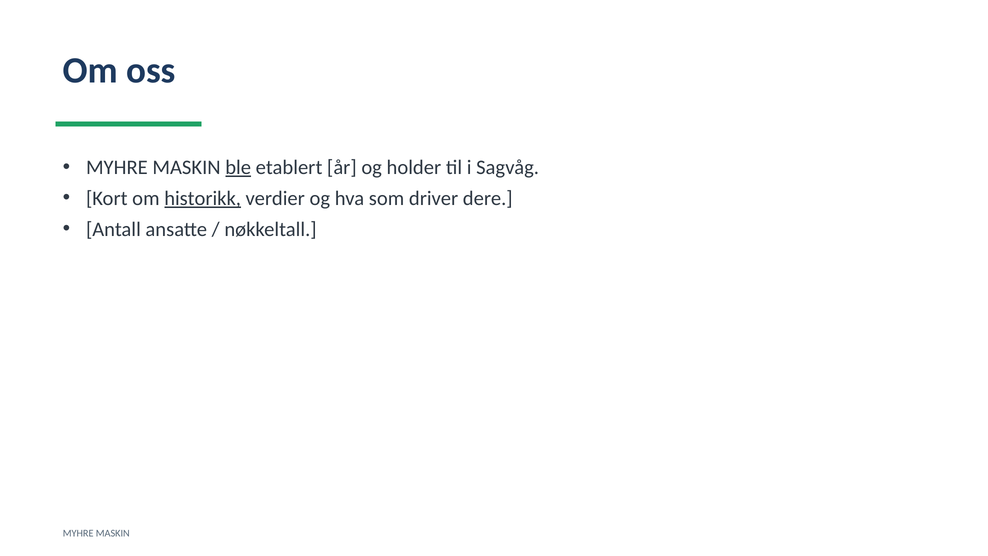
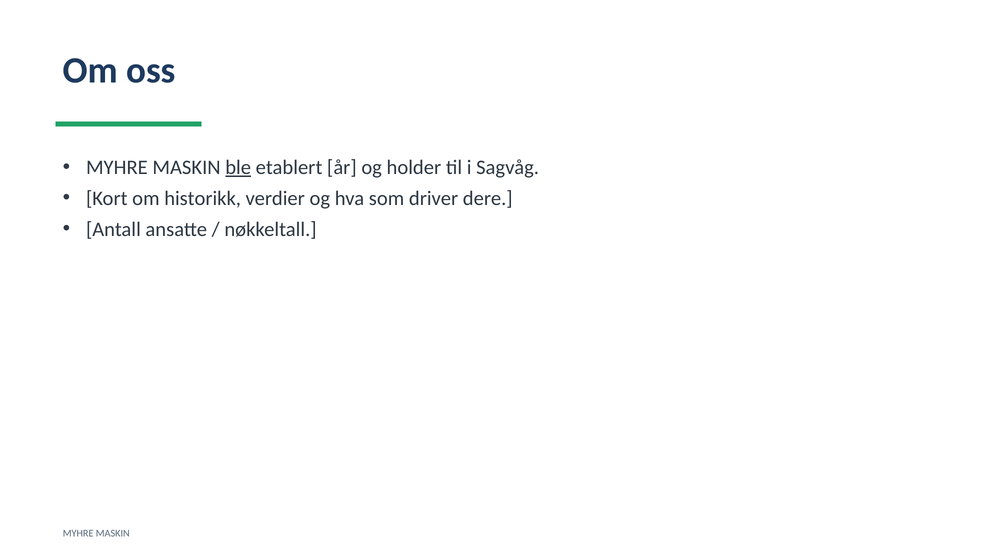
historikk underline: present -> none
